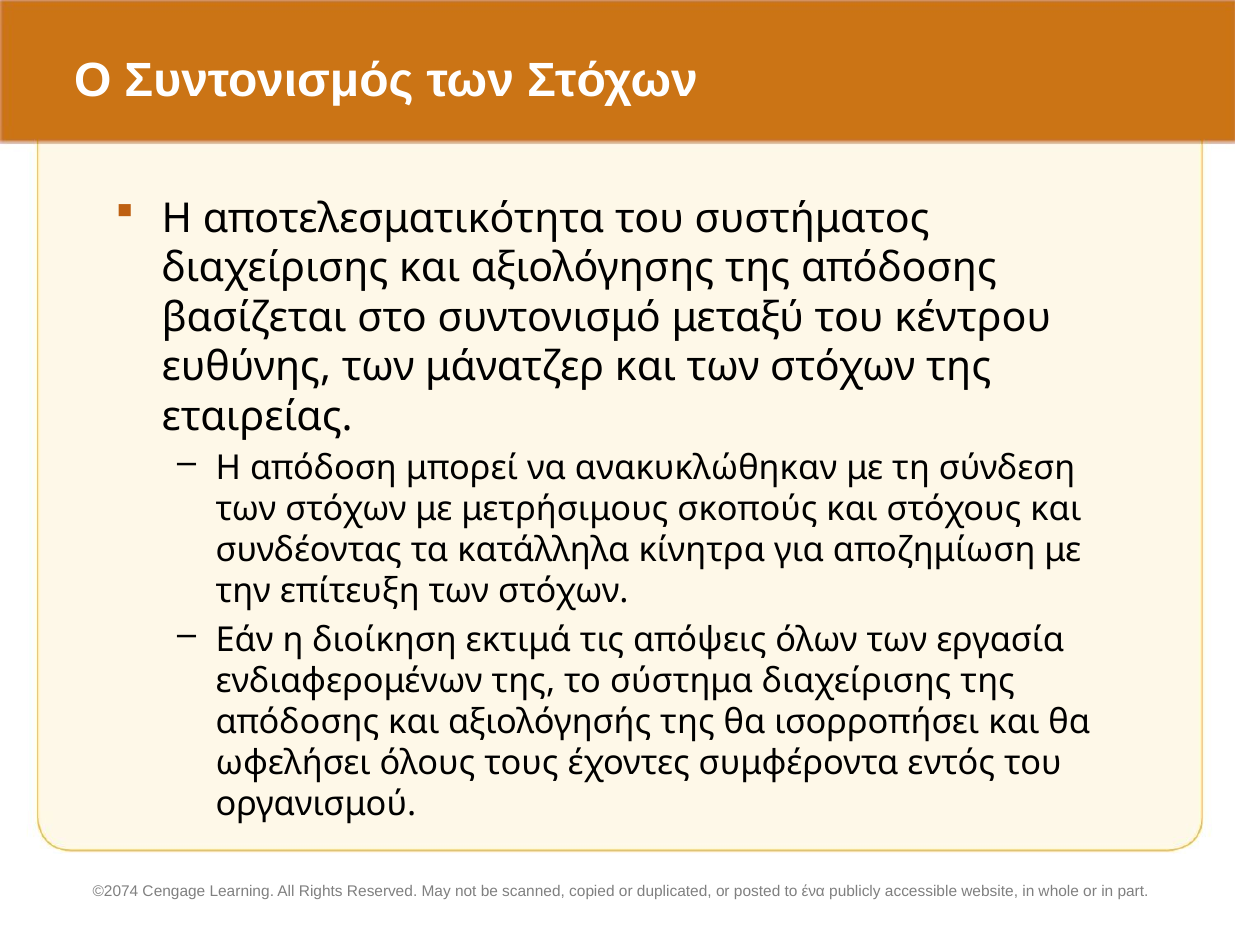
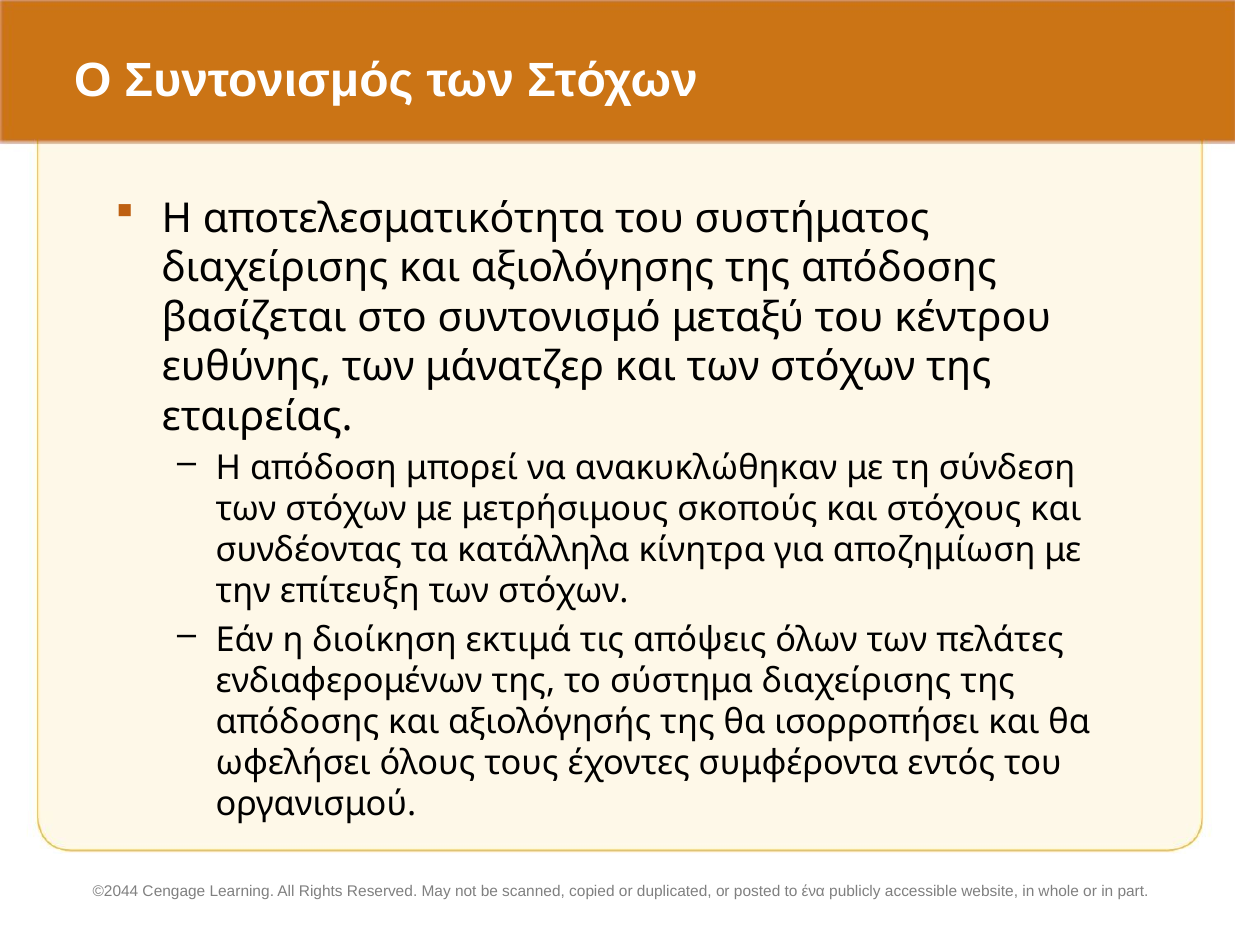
εργασία: εργασία -> πελάτες
©2074: ©2074 -> ©2044
